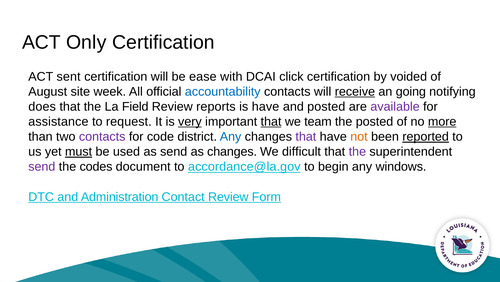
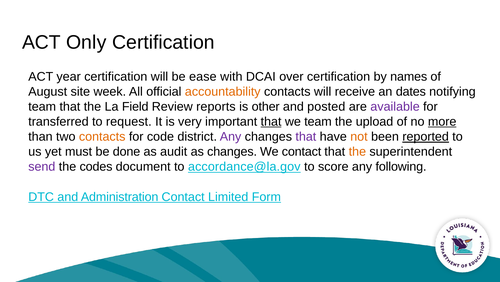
sent: sent -> year
click: click -> over
voided: voided -> names
accountability colour: blue -> orange
receive underline: present -> none
going: going -> dates
does at (42, 106): does -> team
is have: have -> other
assistance: assistance -> transferred
very underline: present -> none
the posted: posted -> upload
contacts at (102, 136) colour: purple -> orange
Any at (231, 136) colour: blue -> purple
must underline: present -> none
used: used -> done
as send: send -> audit
We difficult: difficult -> contact
the at (357, 151) colour: purple -> orange
begin: begin -> score
windows: windows -> following
Contact Review: Review -> Limited
